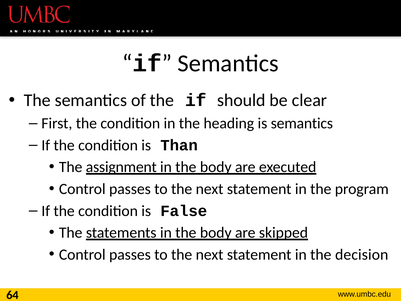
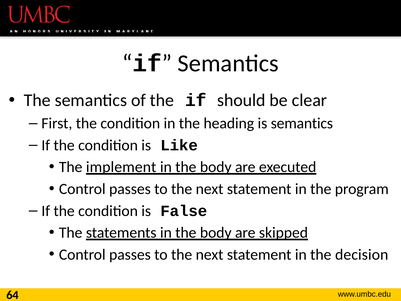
Than: Than -> Like
assignment: assignment -> implement
